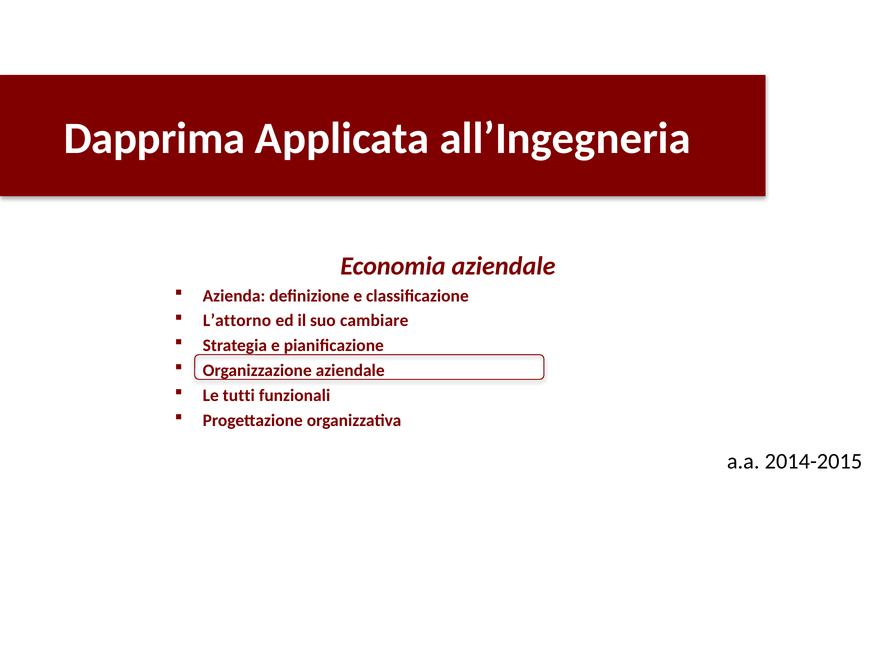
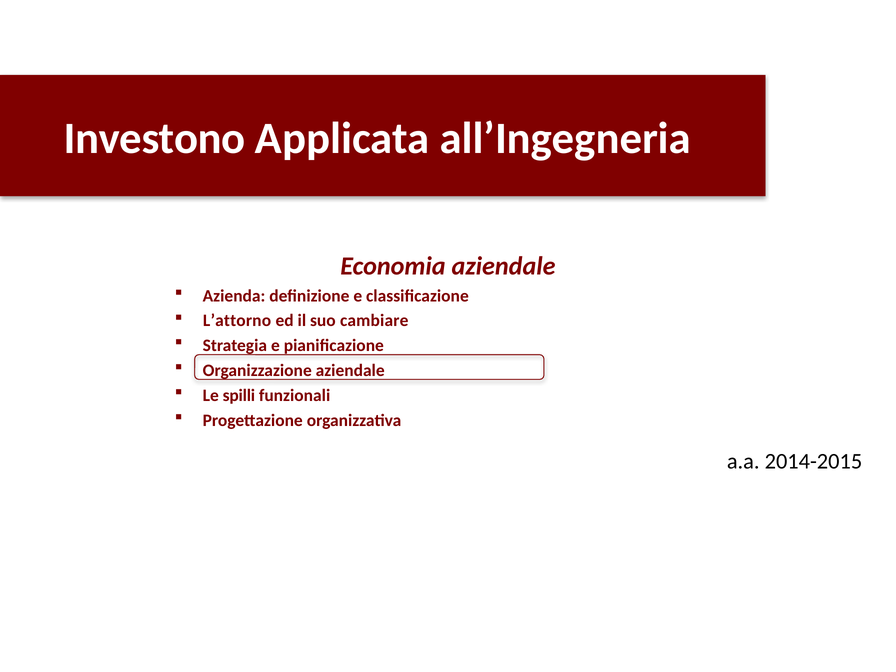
Dapprima: Dapprima -> Investono
tutti: tutti -> spilli
